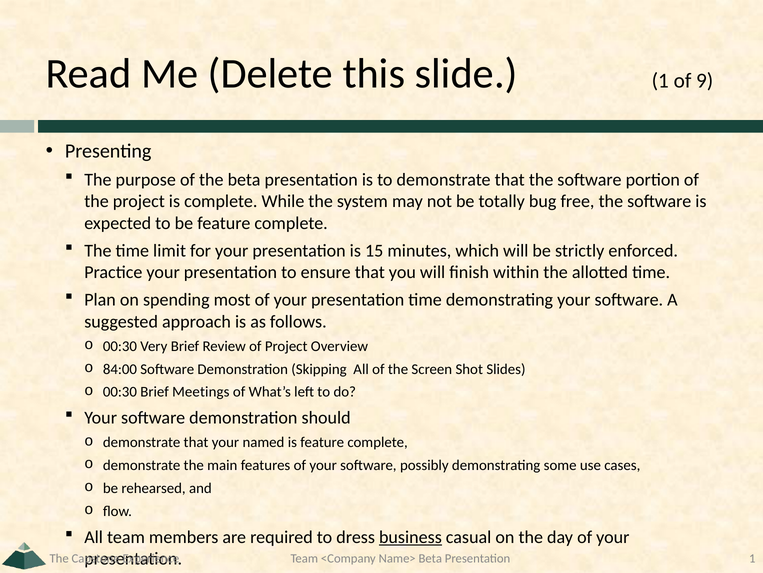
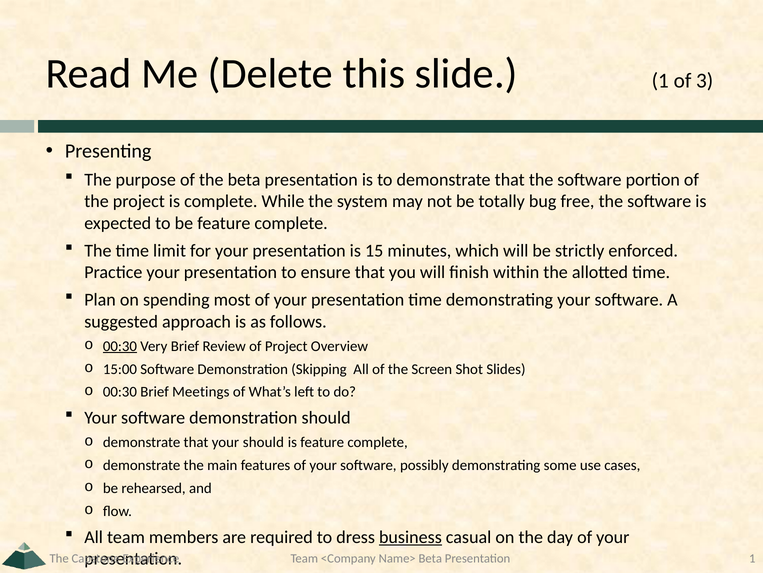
9: 9 -> 3
00:30 at (120, 346) underline: none -> present
84:00: 84:00 -> 15:00
your named: named -> should
